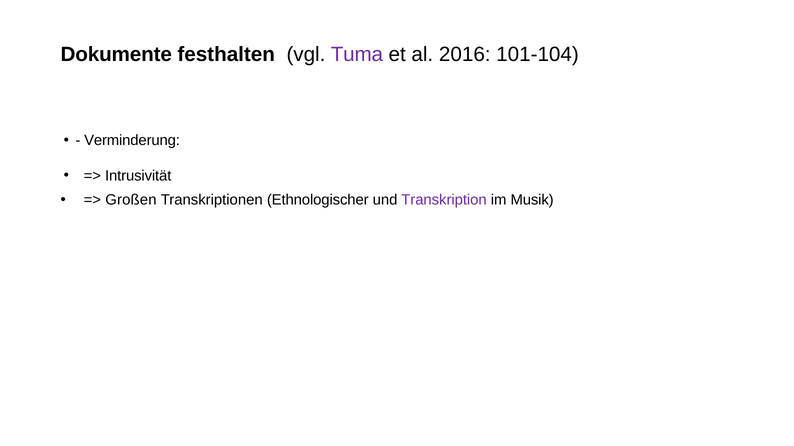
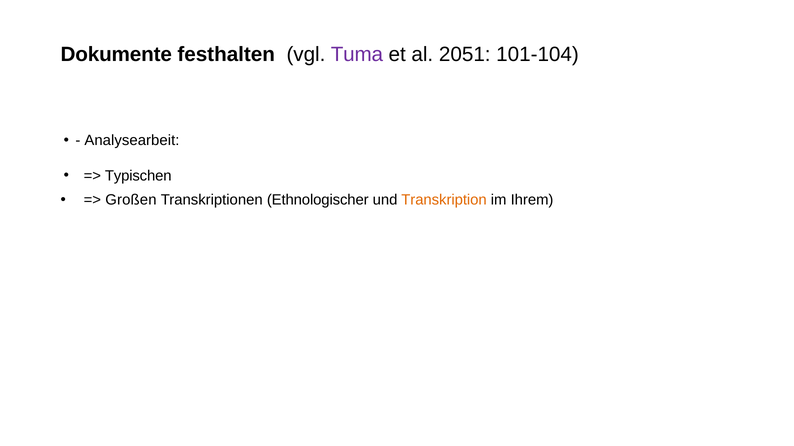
2016: 2016 -> 2051
Verminderung: Verminderung -> Analysearbeit
Intrusivität: Intrusivität -> Typischen
Transkription colour: purple -> orange
Musik: Musik -> Ihrem
